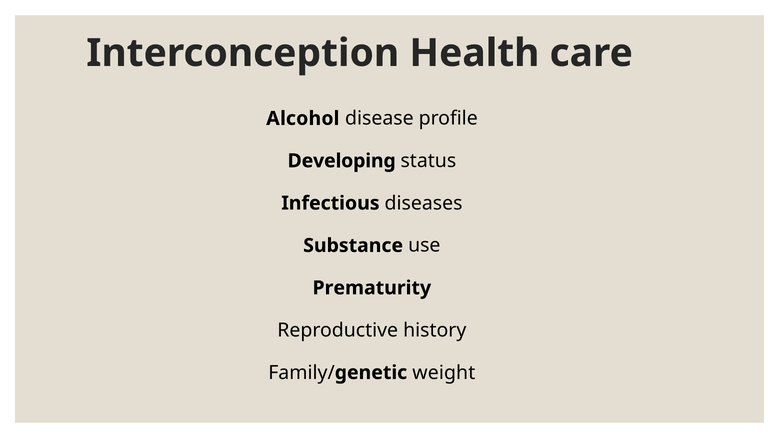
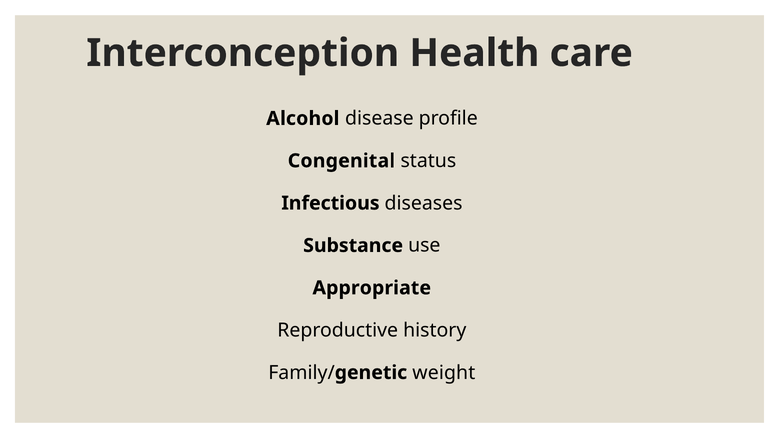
Developing: Developing -> Congenital
Prematurity: Prematurity -> Appropriate
